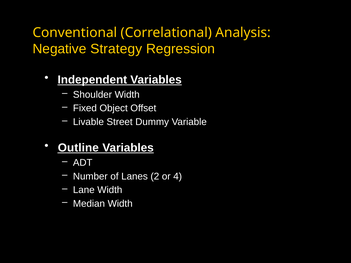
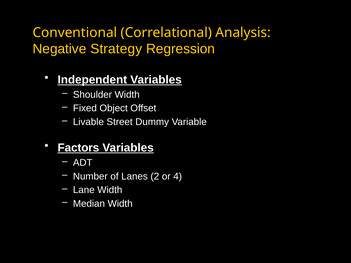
Outline: Outline -> Factors
